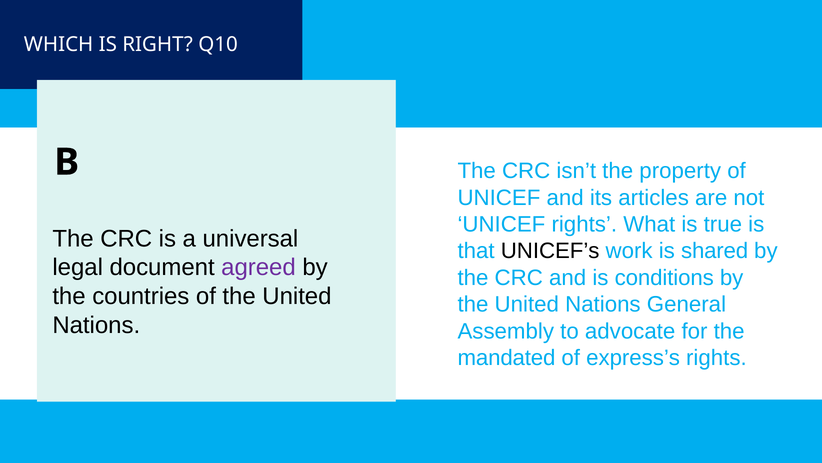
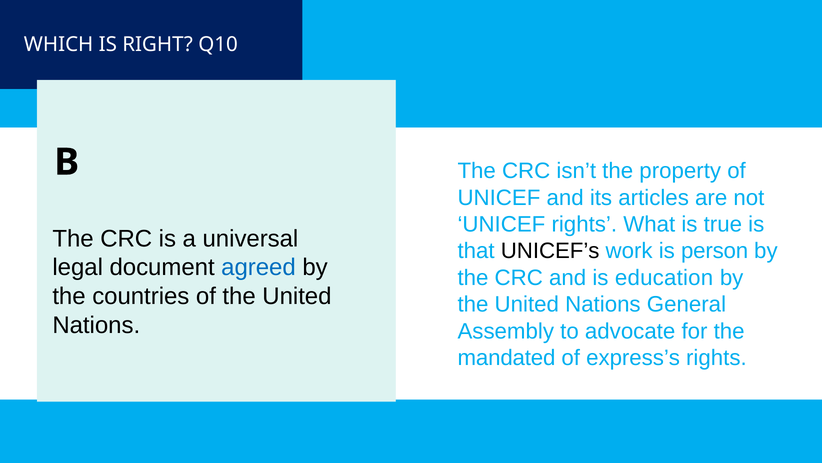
shared: shared -> person
agreed colour: purple -> blue
conditions: conditions -> education
